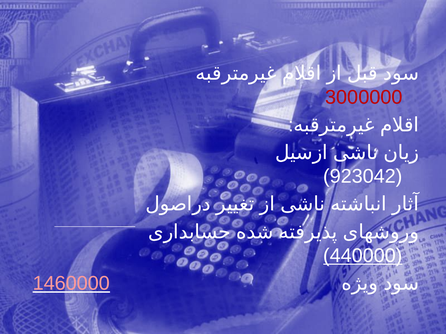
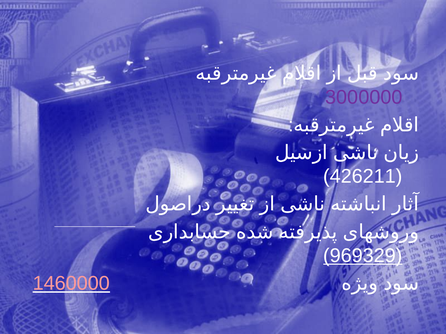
3000000 colour: red -> purple
923042: 923042 -> 426211
440000: 440000 -> 969329
